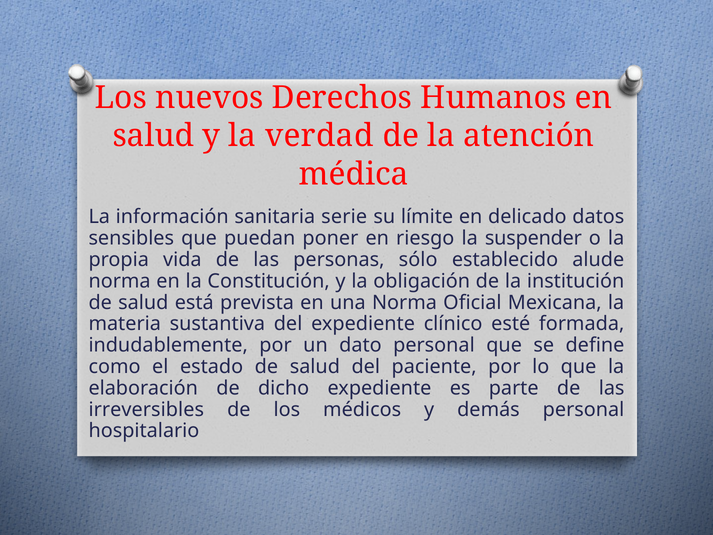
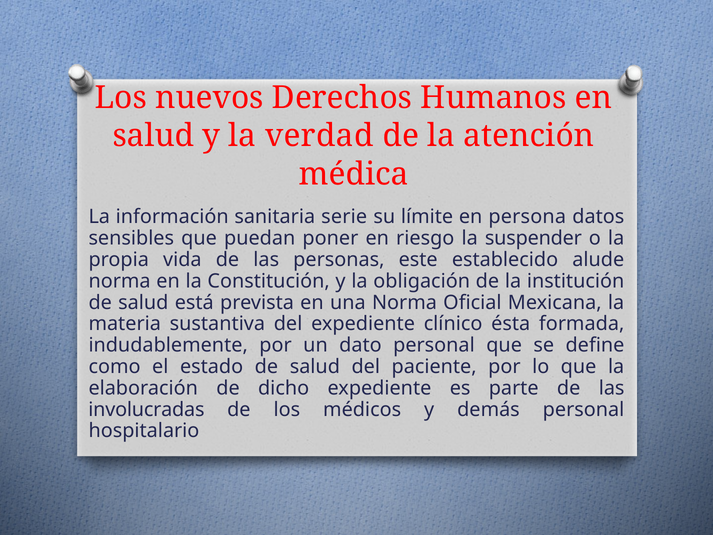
delicado: delicado -> persona
sólo: sólo -> este
esté: esté -> ésta
irreversibles: irreversibles -> involucradas
